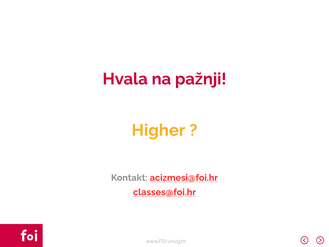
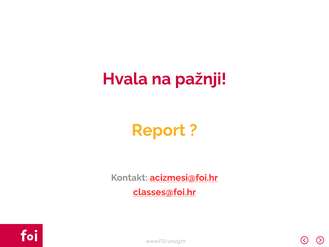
Higher: Higher -> Report
